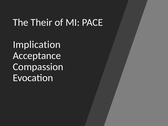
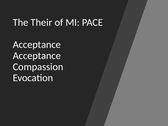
Implication at (37, 45): Implication -> Acceptance
